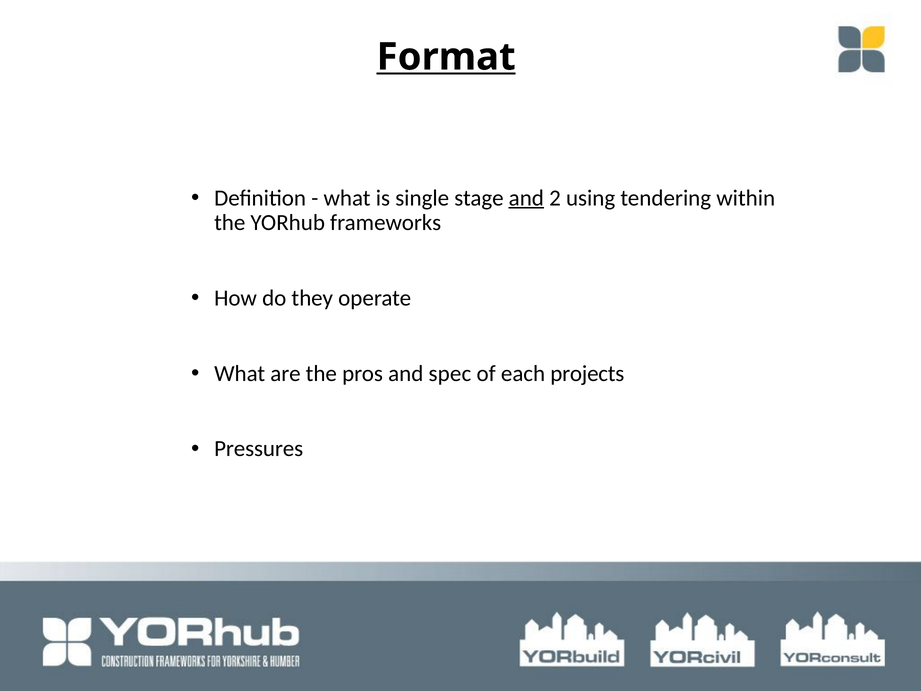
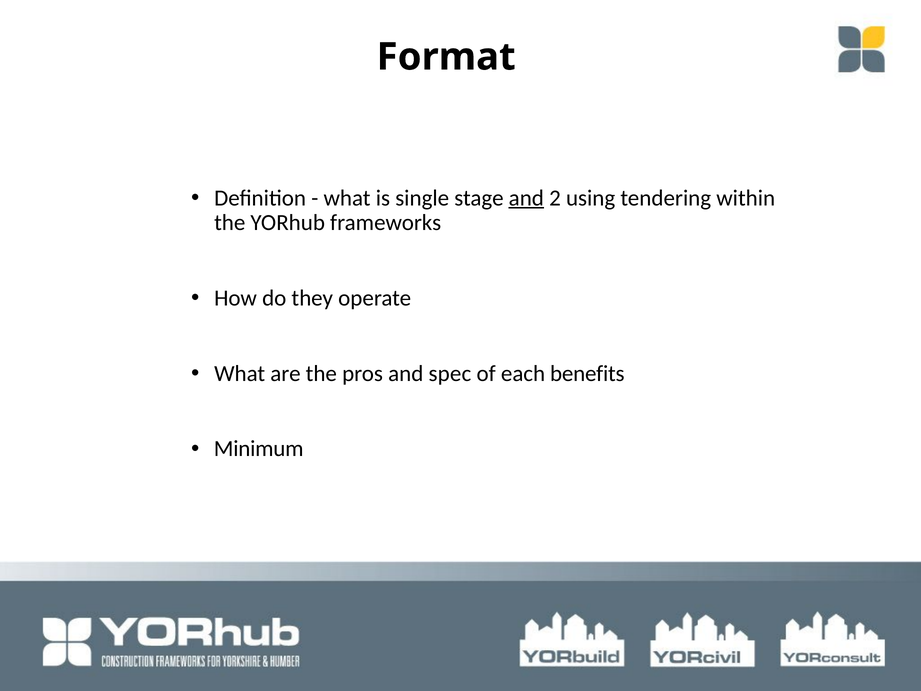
Format underline: present -> none
projects: projects -> benefits
Pressures: Pressures -> Minimum
